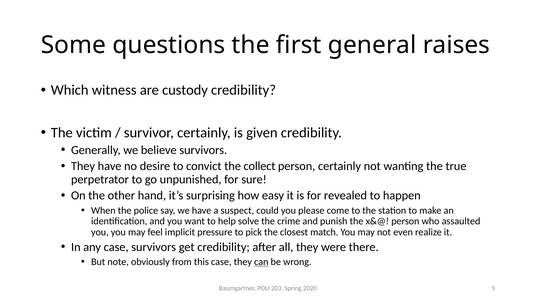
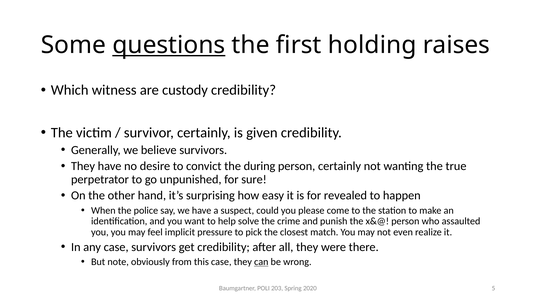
questions underline: none -> present
general: general -> holding
collect: collect -> during
